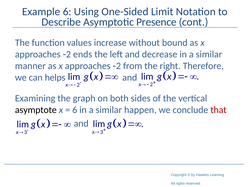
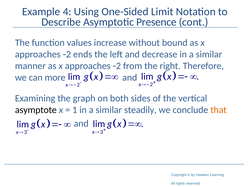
Example 6: 6 -> 4
helps: helps -> more
6 at (75, 110): 6 -> 1
happen: happen -> steadily
that colour: red -> orange
